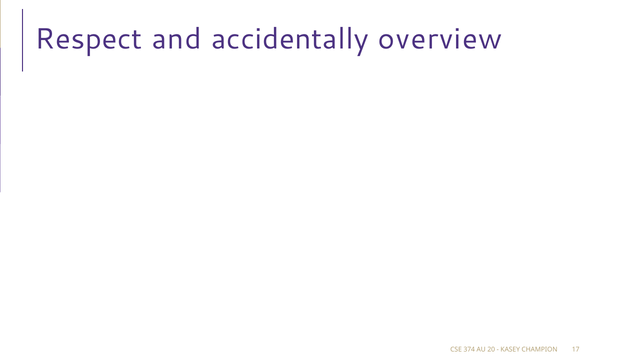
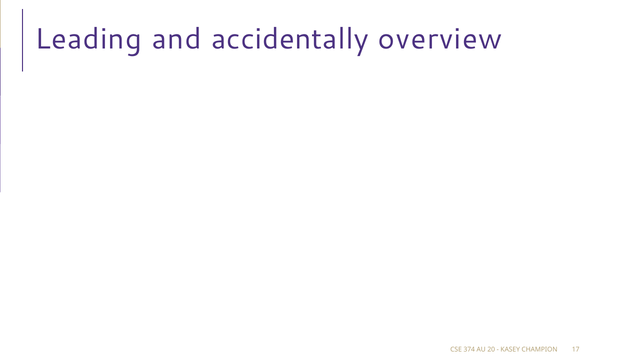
Respect: Respect -> Leading
